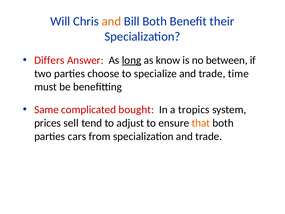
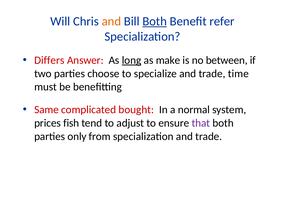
Both at (155, 21) underline: none -> present
their: their -> refer
know: know -> make
tropics: tropics -> normal
sell: sell -> fish
that colour: orange -> purple
cars: cars -> only
